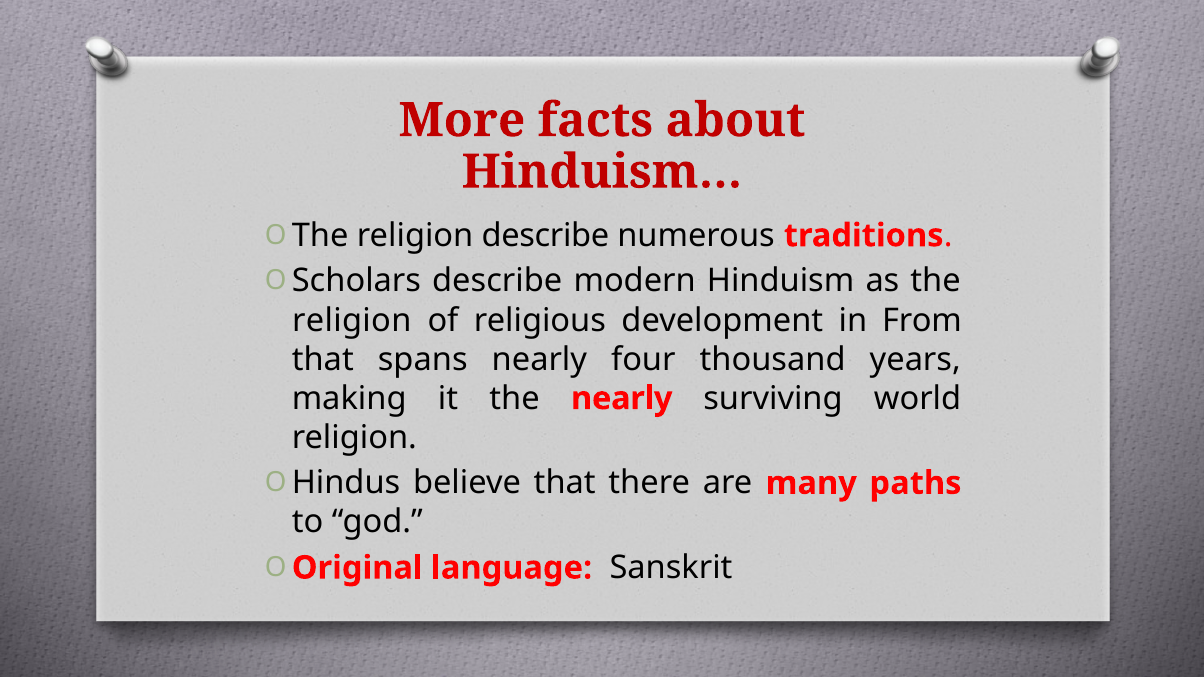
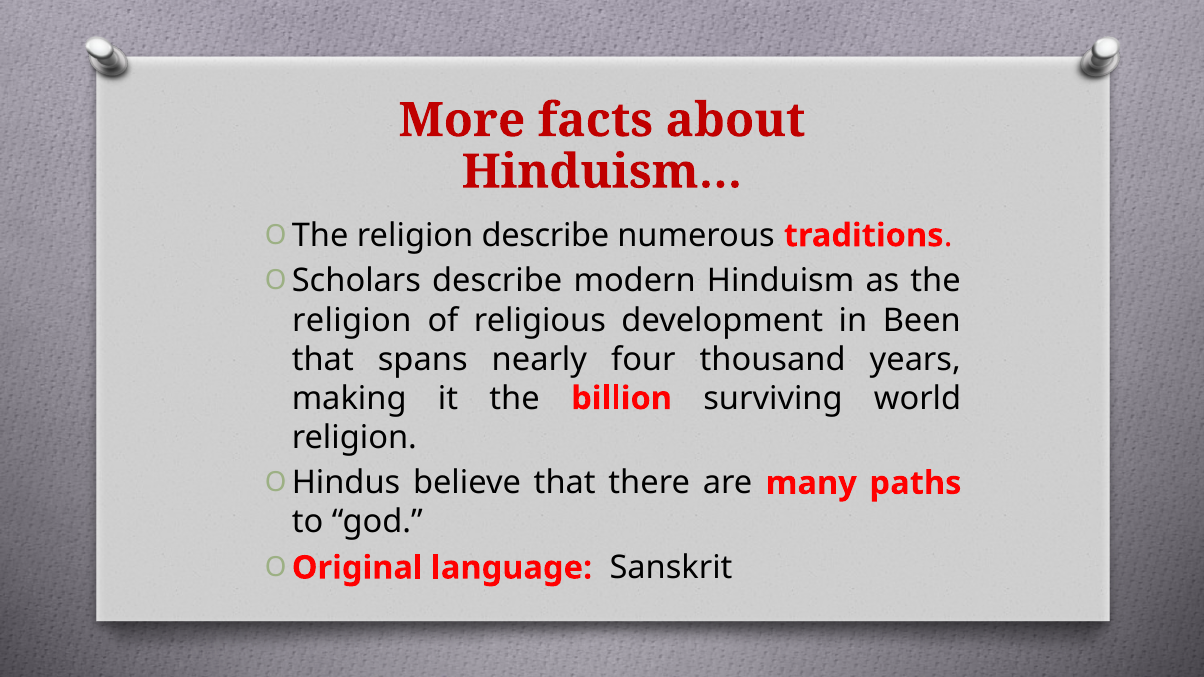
From: From -> Been
the nearly: nearly -> billion
